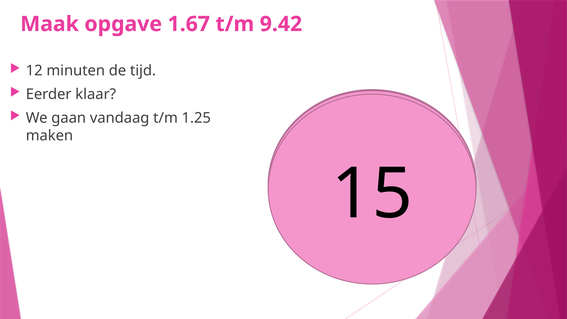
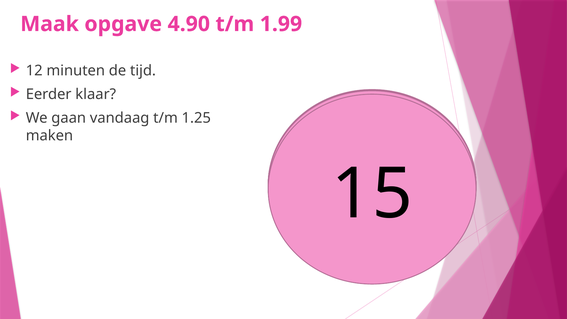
1.67: 1.67 -> 4.90
9.42: 9.42 -> 1.99
